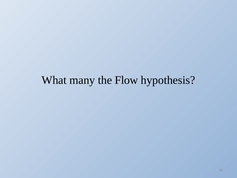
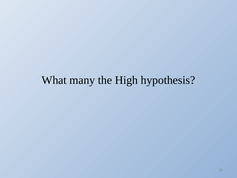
Flow: Flow -> High
